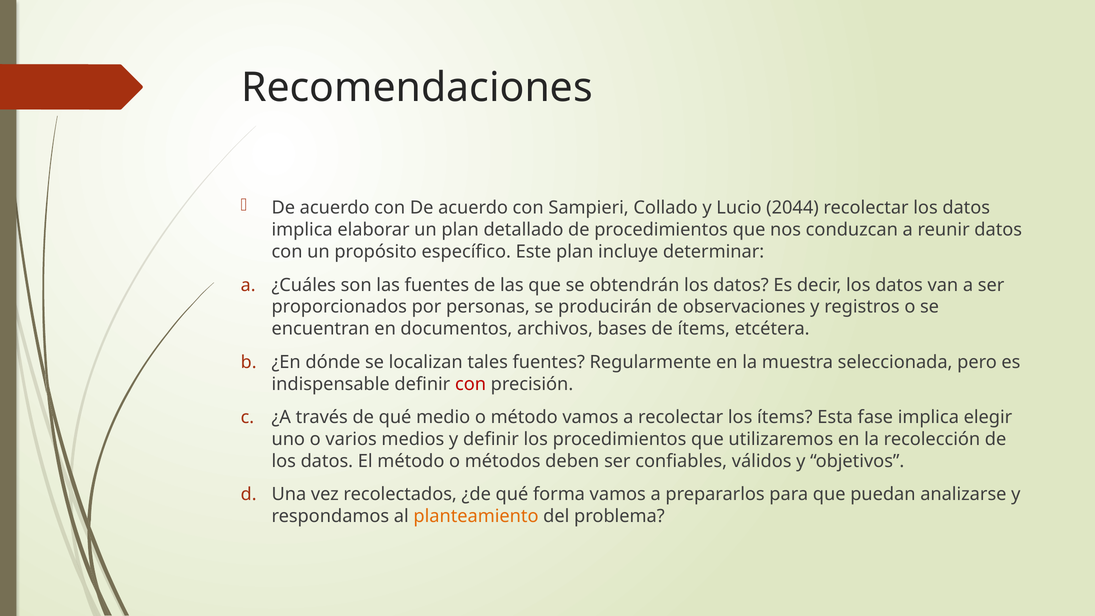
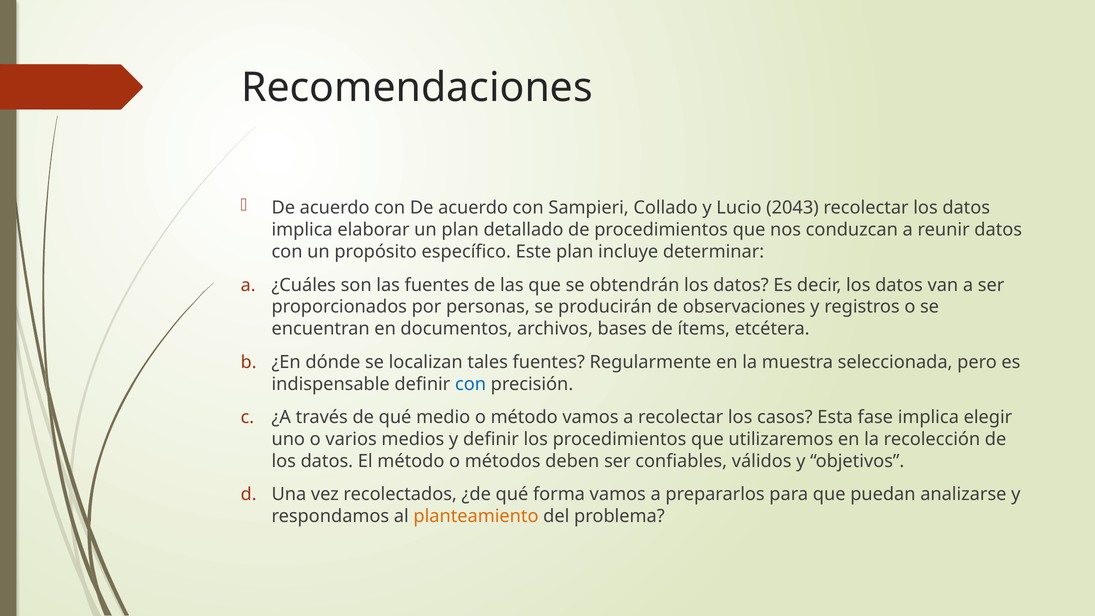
2044: 2044 -> 2043
con at (471, 384) colour: red -> blue
los ítems: ítems -> casos
